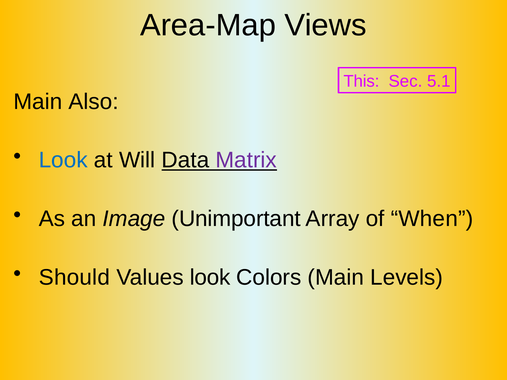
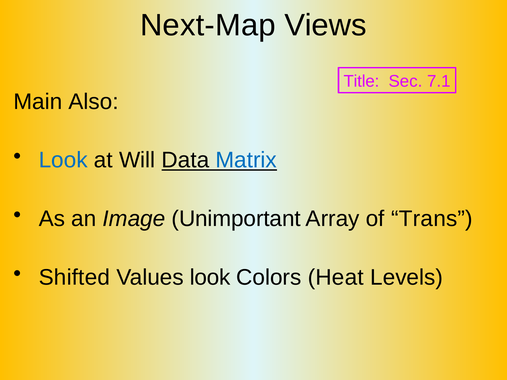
Area-Map: Area-Map -> Next-Map
This: This -> Title
5.1: 5.1 -> 7.1
Matrix colour: purple -> blue
When: When -> Trans
Should: Should -> Shifted
Colors Main: Main -> Heat
